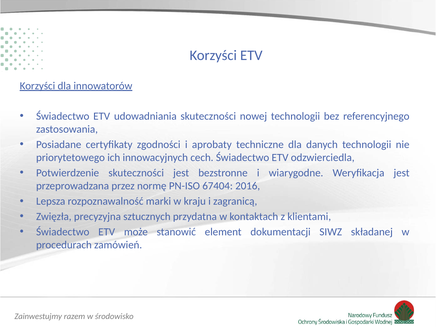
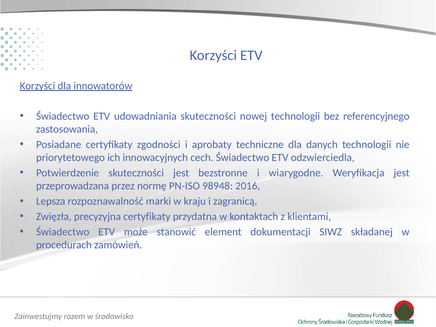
67404: 67404 -> 98948
precyzyjna sztucznych: sztucznych -> certyfikaty
